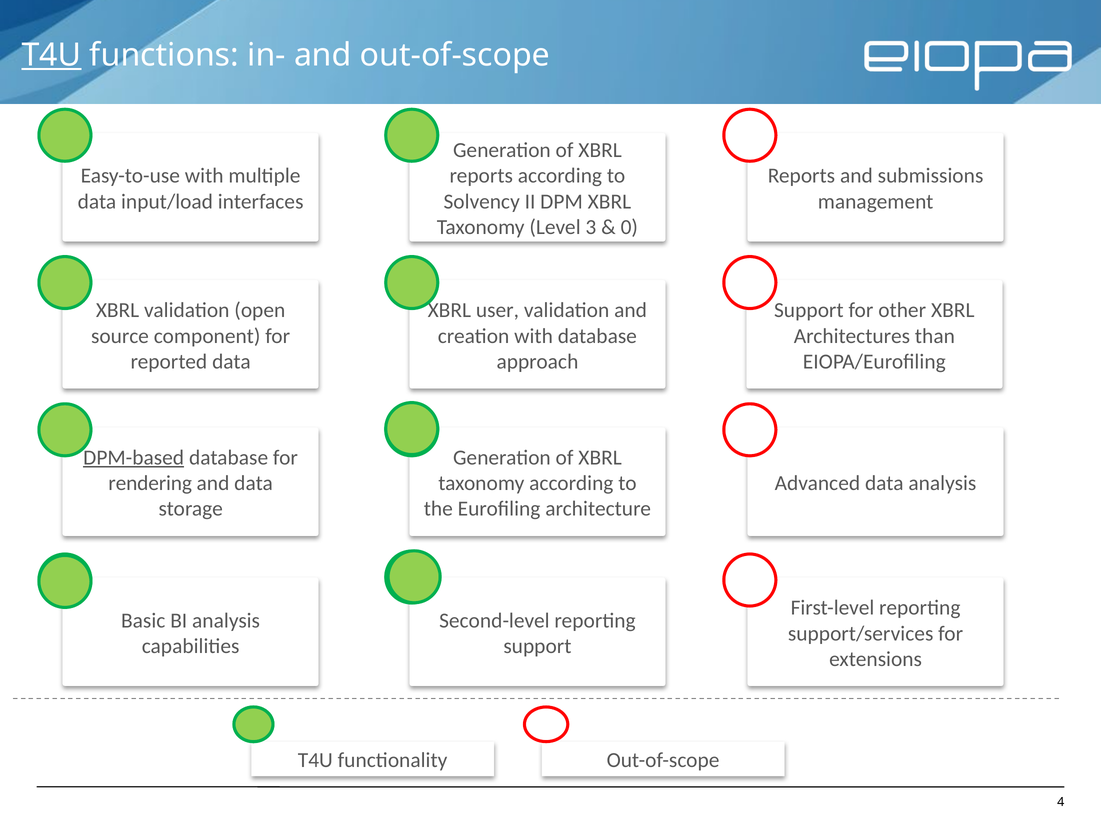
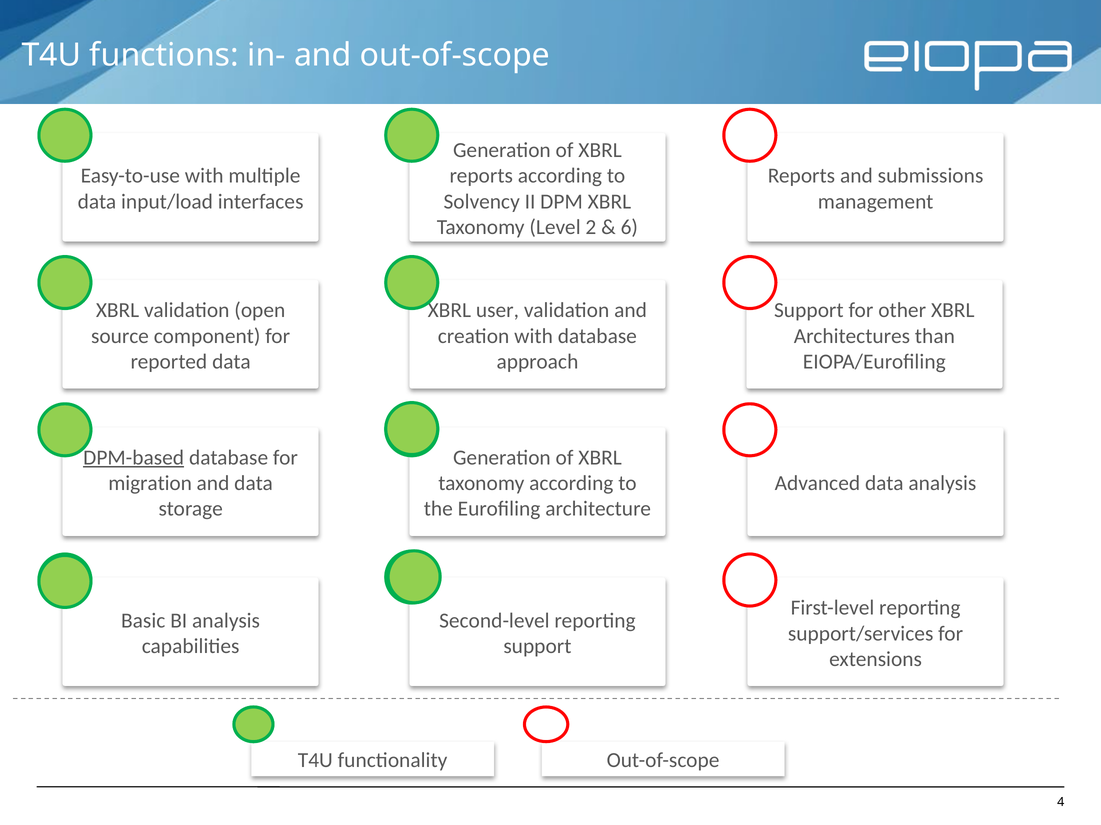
T4U at (51, 55) underline: present -> none
3: 3 -> 2
0: 0 -> 6
rendering: rendering -> migration
